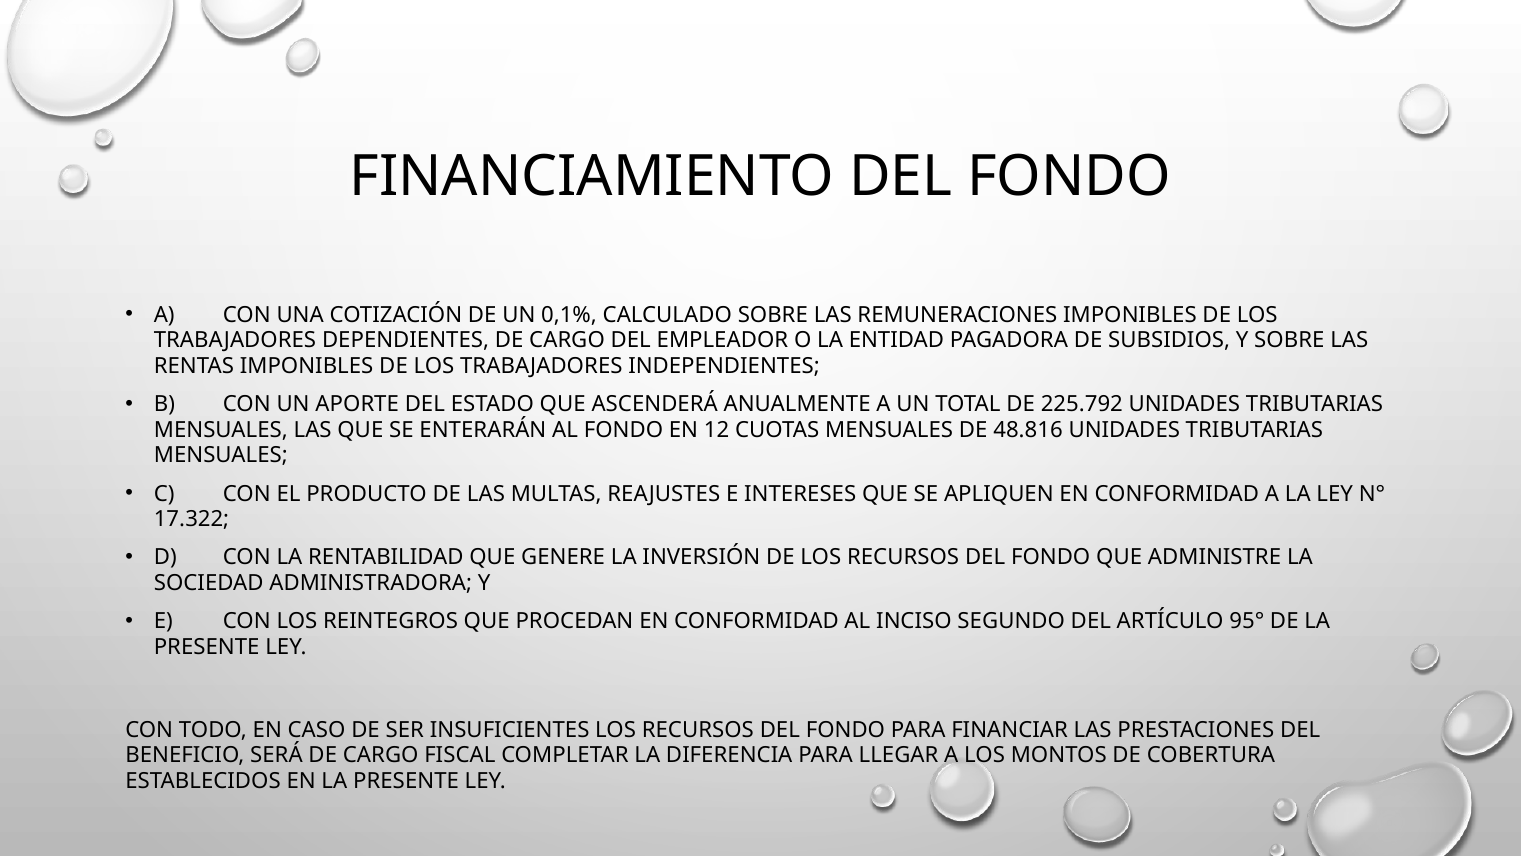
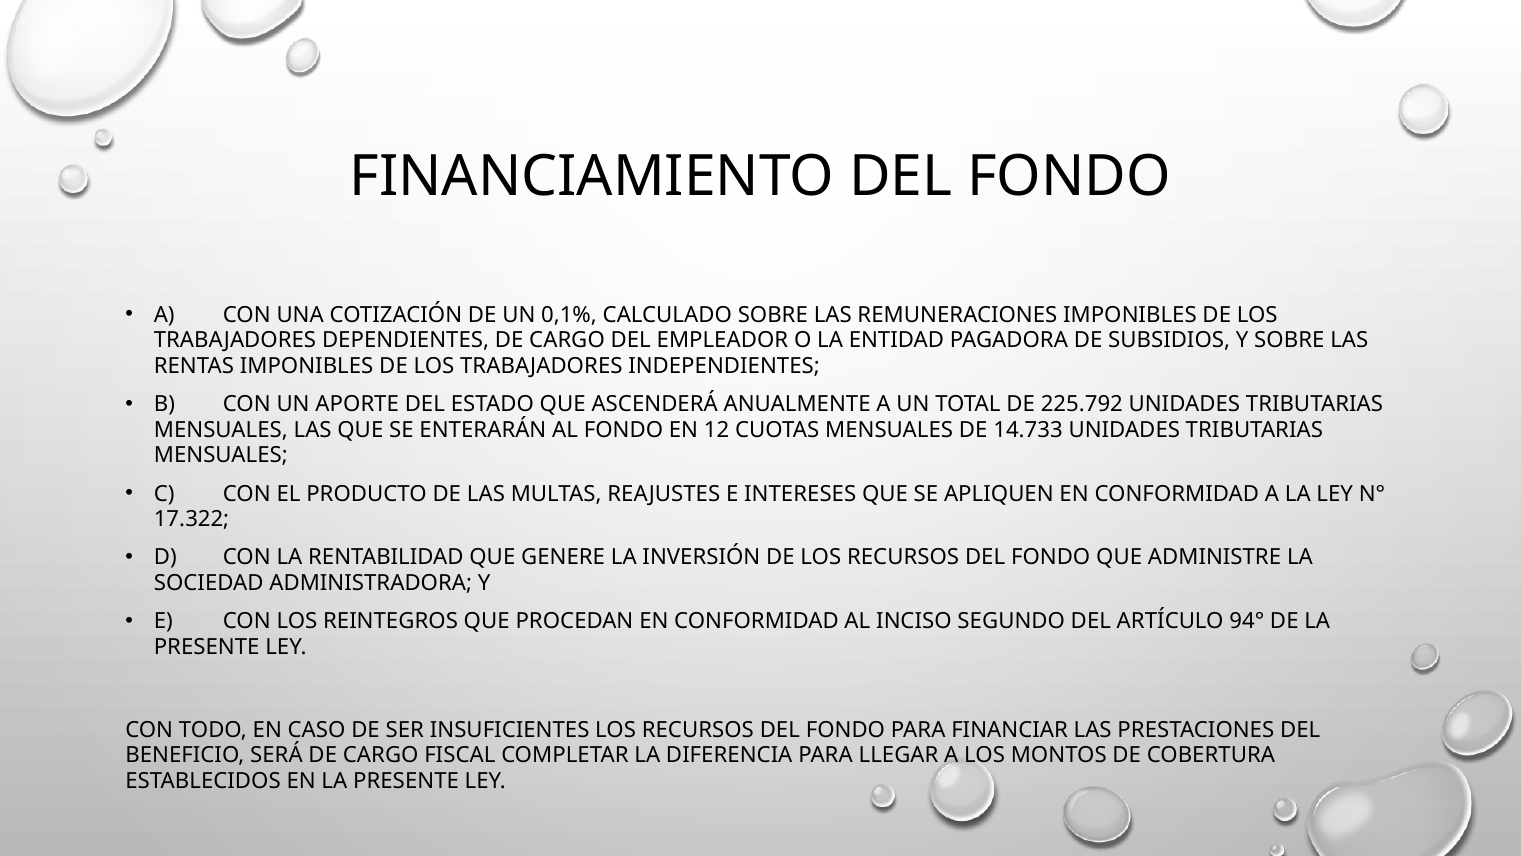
48.816: 48.816 -> 14.733
95°: 95° -> 94°
